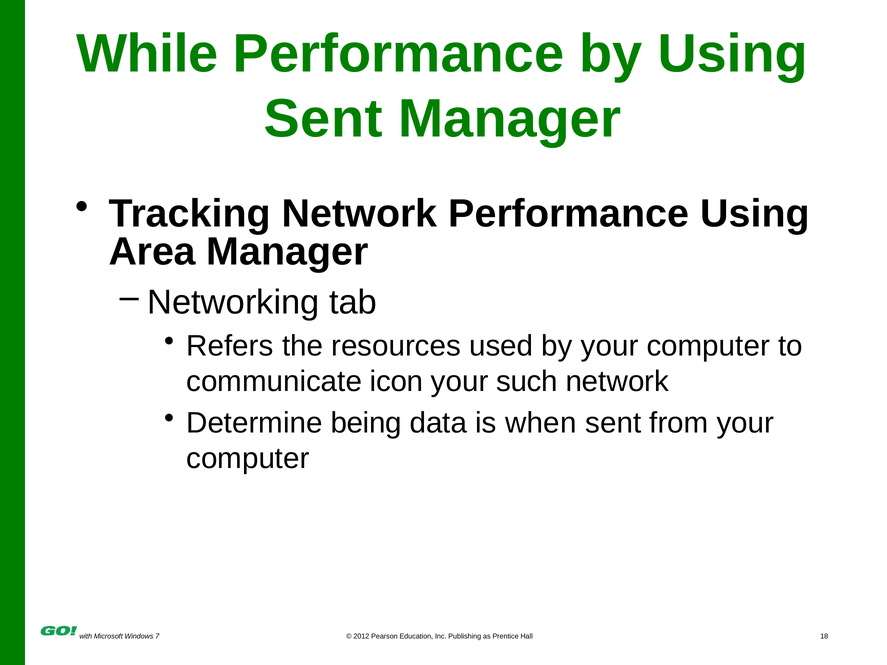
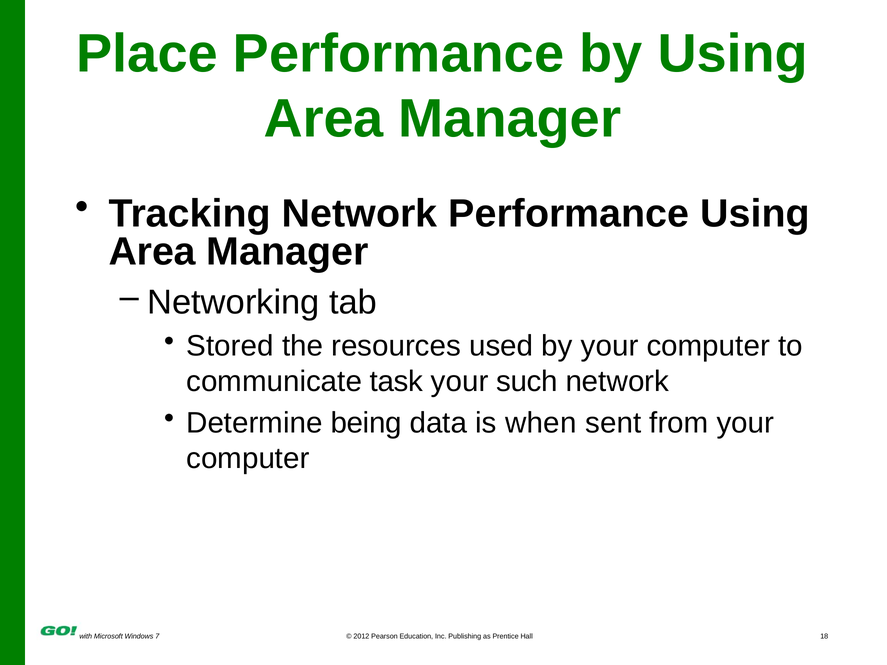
While: While -> Place
Sent at (323, 119): Sent -> Area
Refers: Refers -> Stored
icon: icon -> task
